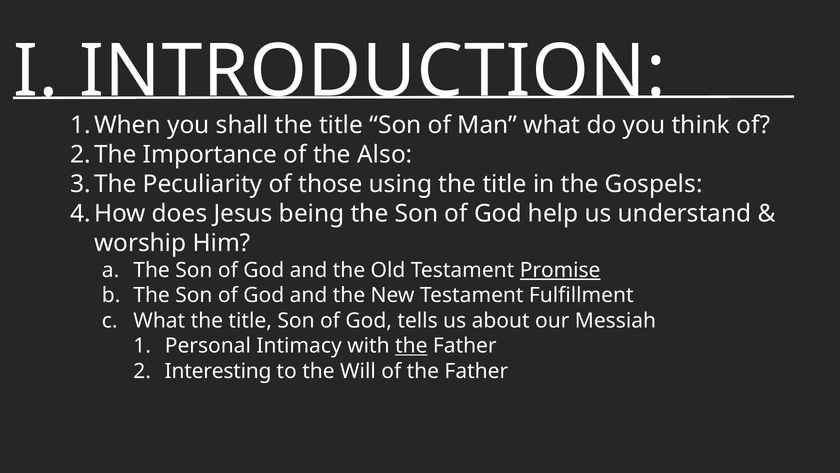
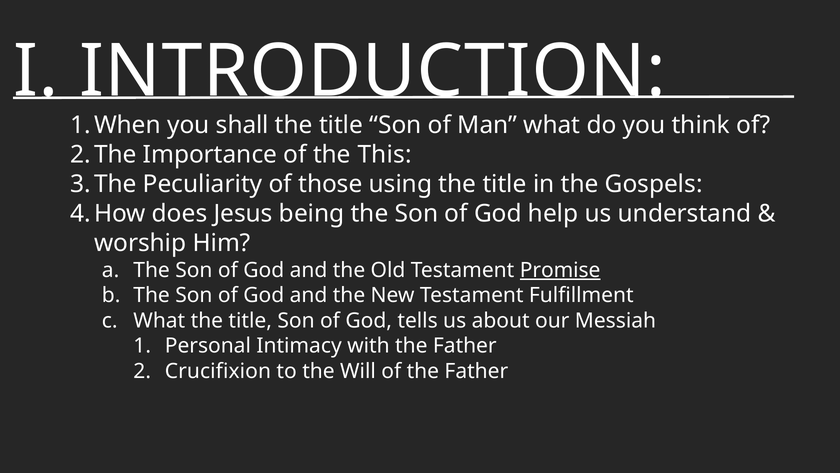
Also: Also -> This
the at (411, 346) underline: present -> none
Interesting: Interesting -> Crucifixion
